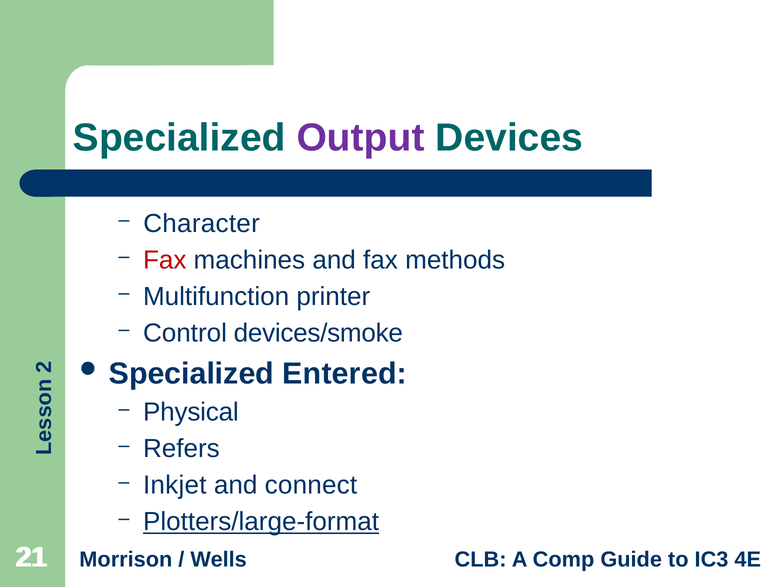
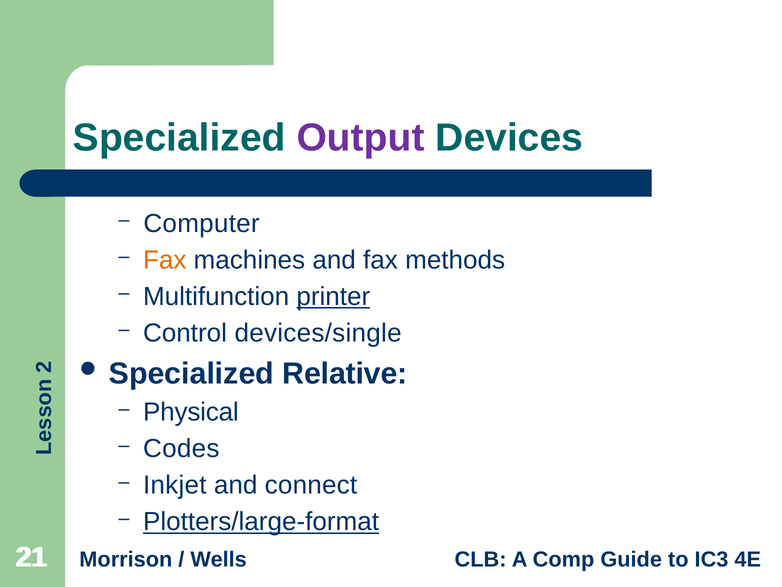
Character: Character -> Computer
Fax at (165, 260) colour: red -> orange
printer underline: none -> present
devices/smoke: devices/smoke -> devices/single
Entered: Entered -> Relative
Refers: Refers -> Codes
